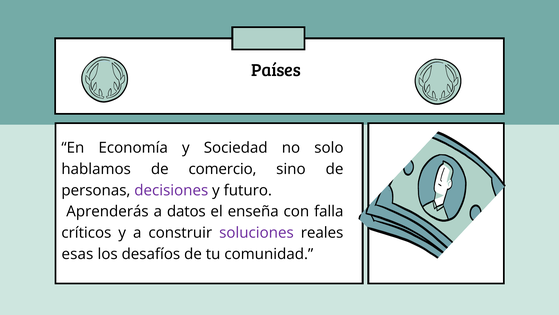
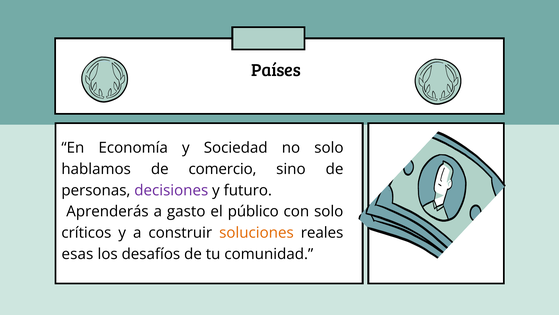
datos: datos -> gasto
enseña: enseña -> público
con falla: falla -> solo
soluciones colour: purple -> orange
